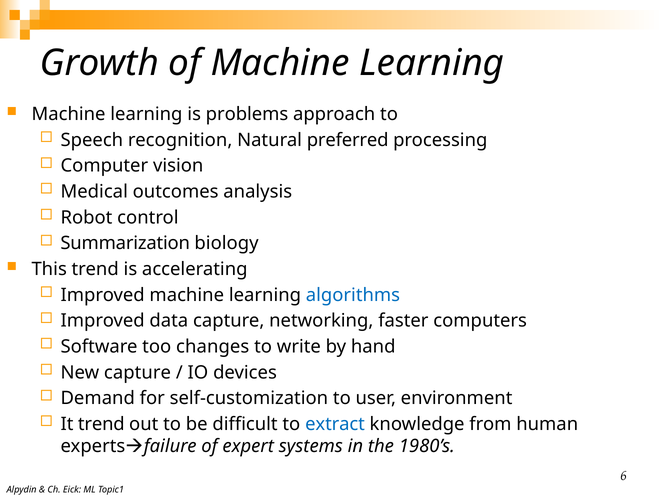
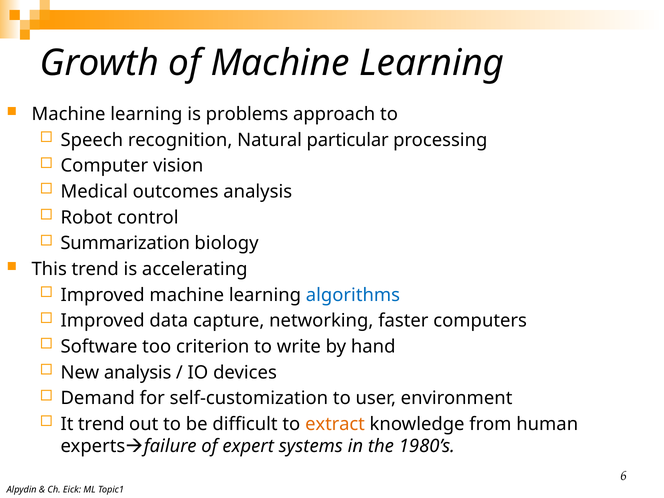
preferred: preferred -> particular
changes: changes -> criterion
New capture: capture -> analysis
extract colour: blue -> orange
